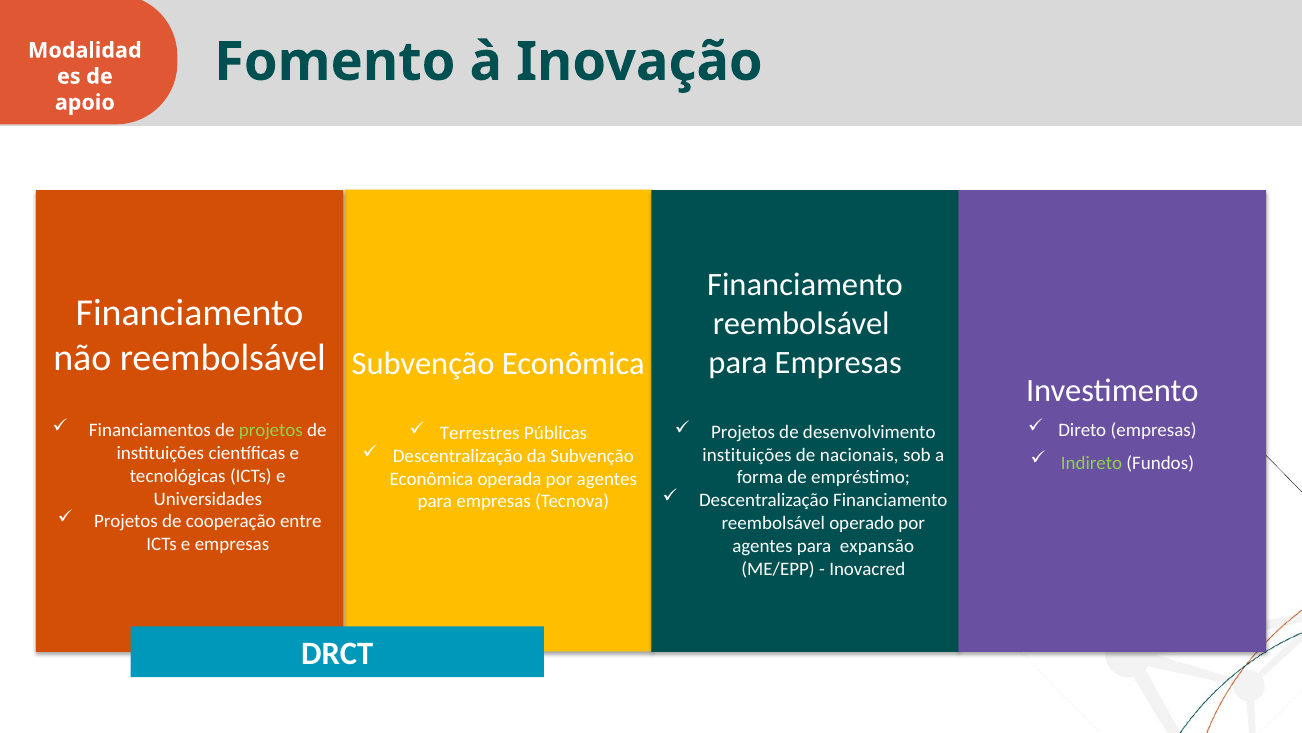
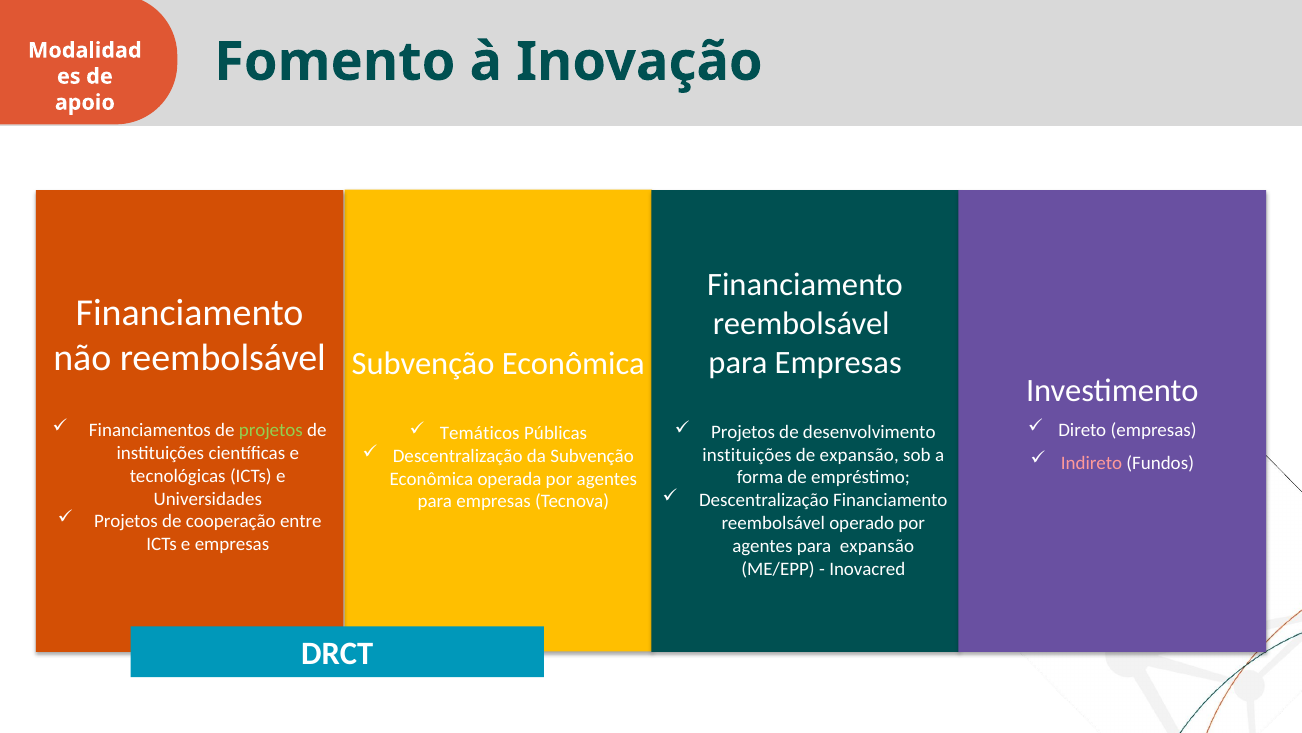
Terrestres: Terrestres -> Temáticos
de nacionais: nacionais -> expansão
Indireto colour: light green -> pink
